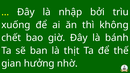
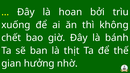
nhập: nhập -> hoan
